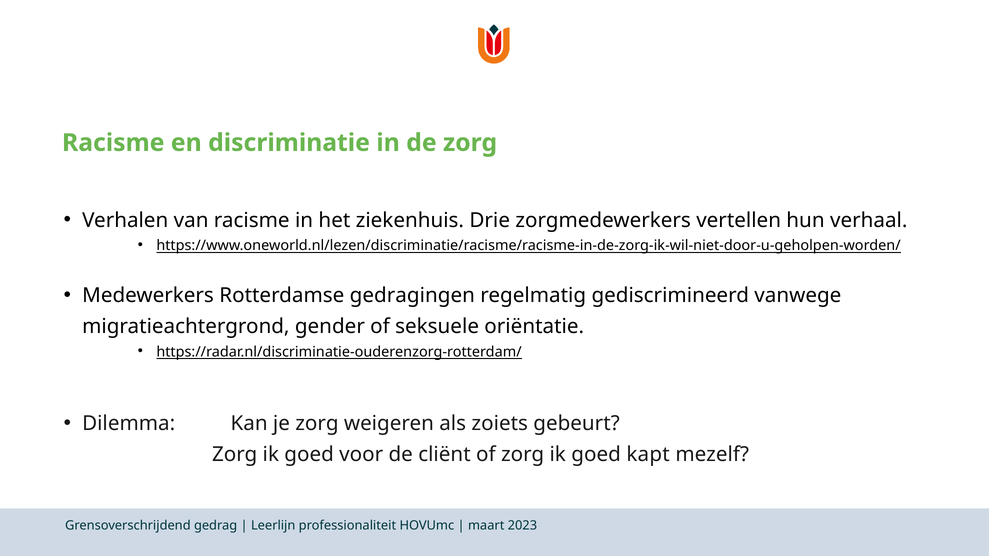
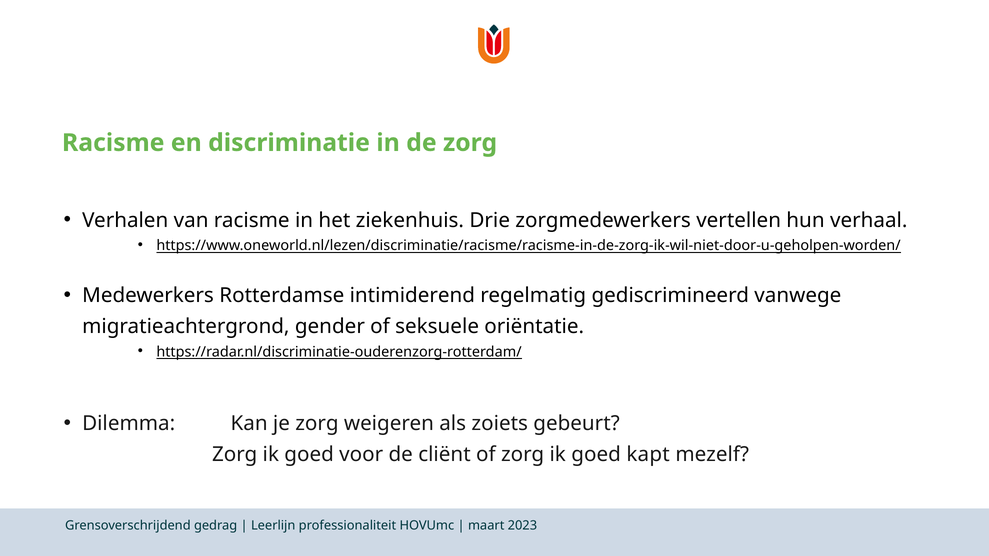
gedragingen: gedragingen -> intimiderend
